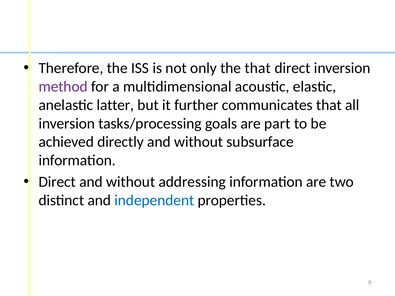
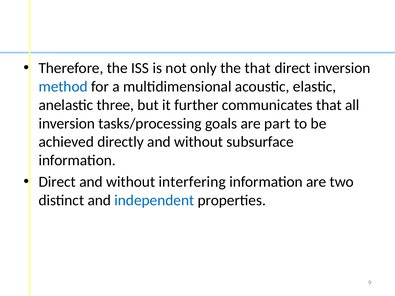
method colour: purple -> blue
latter: latter -> three
addressing: addressing -> interfering
